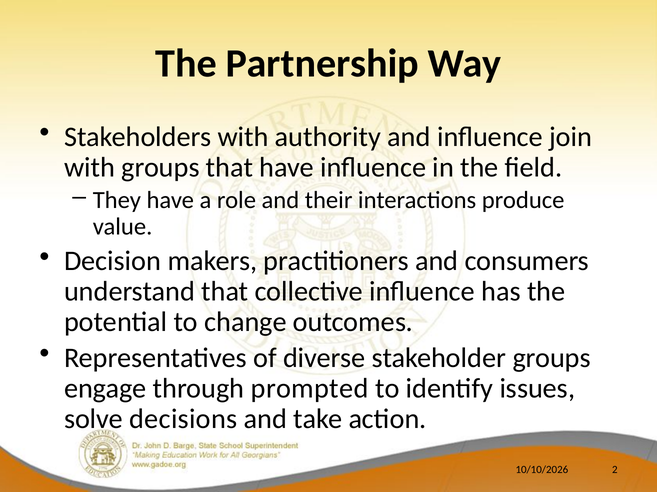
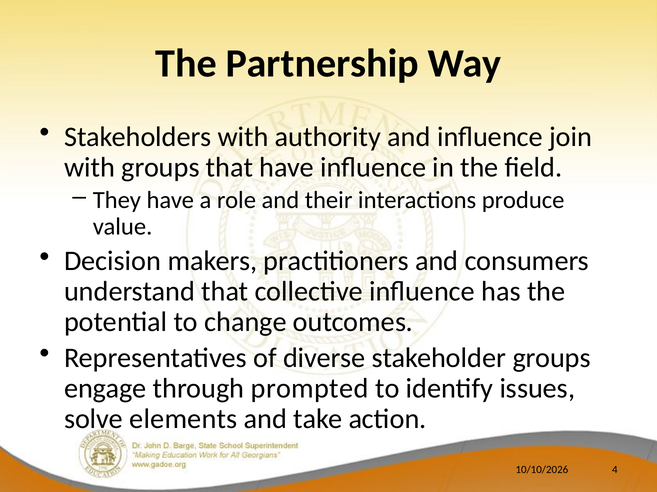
decisions: decisions -> elements
2: 2 -> 4
